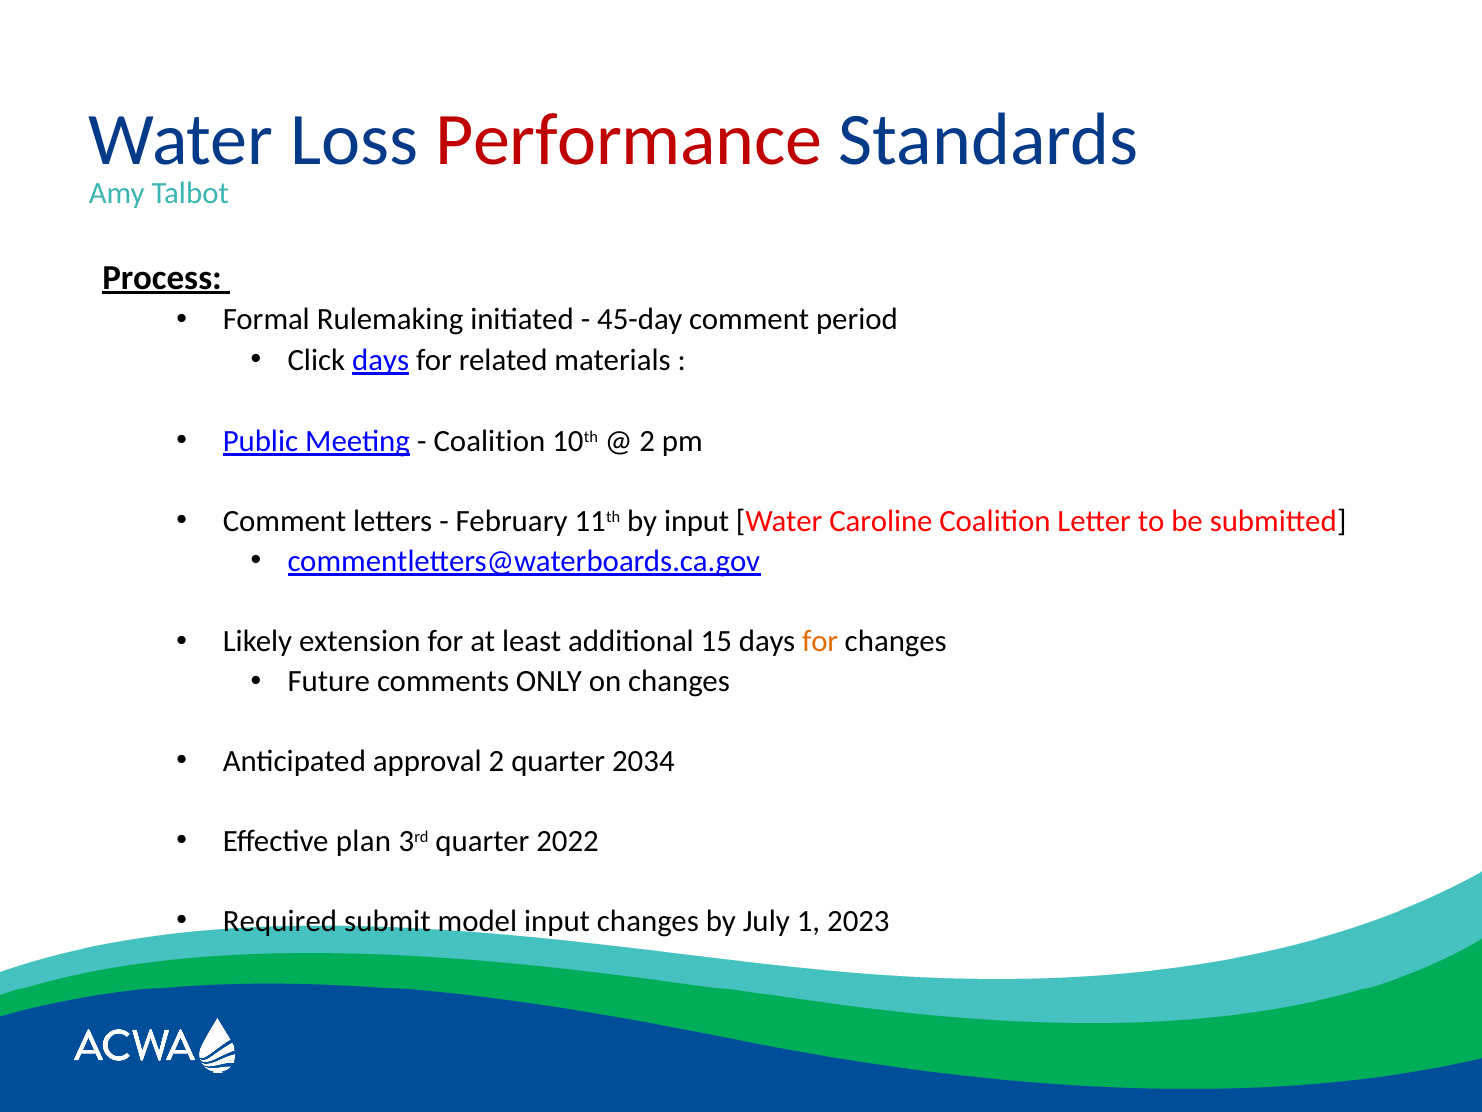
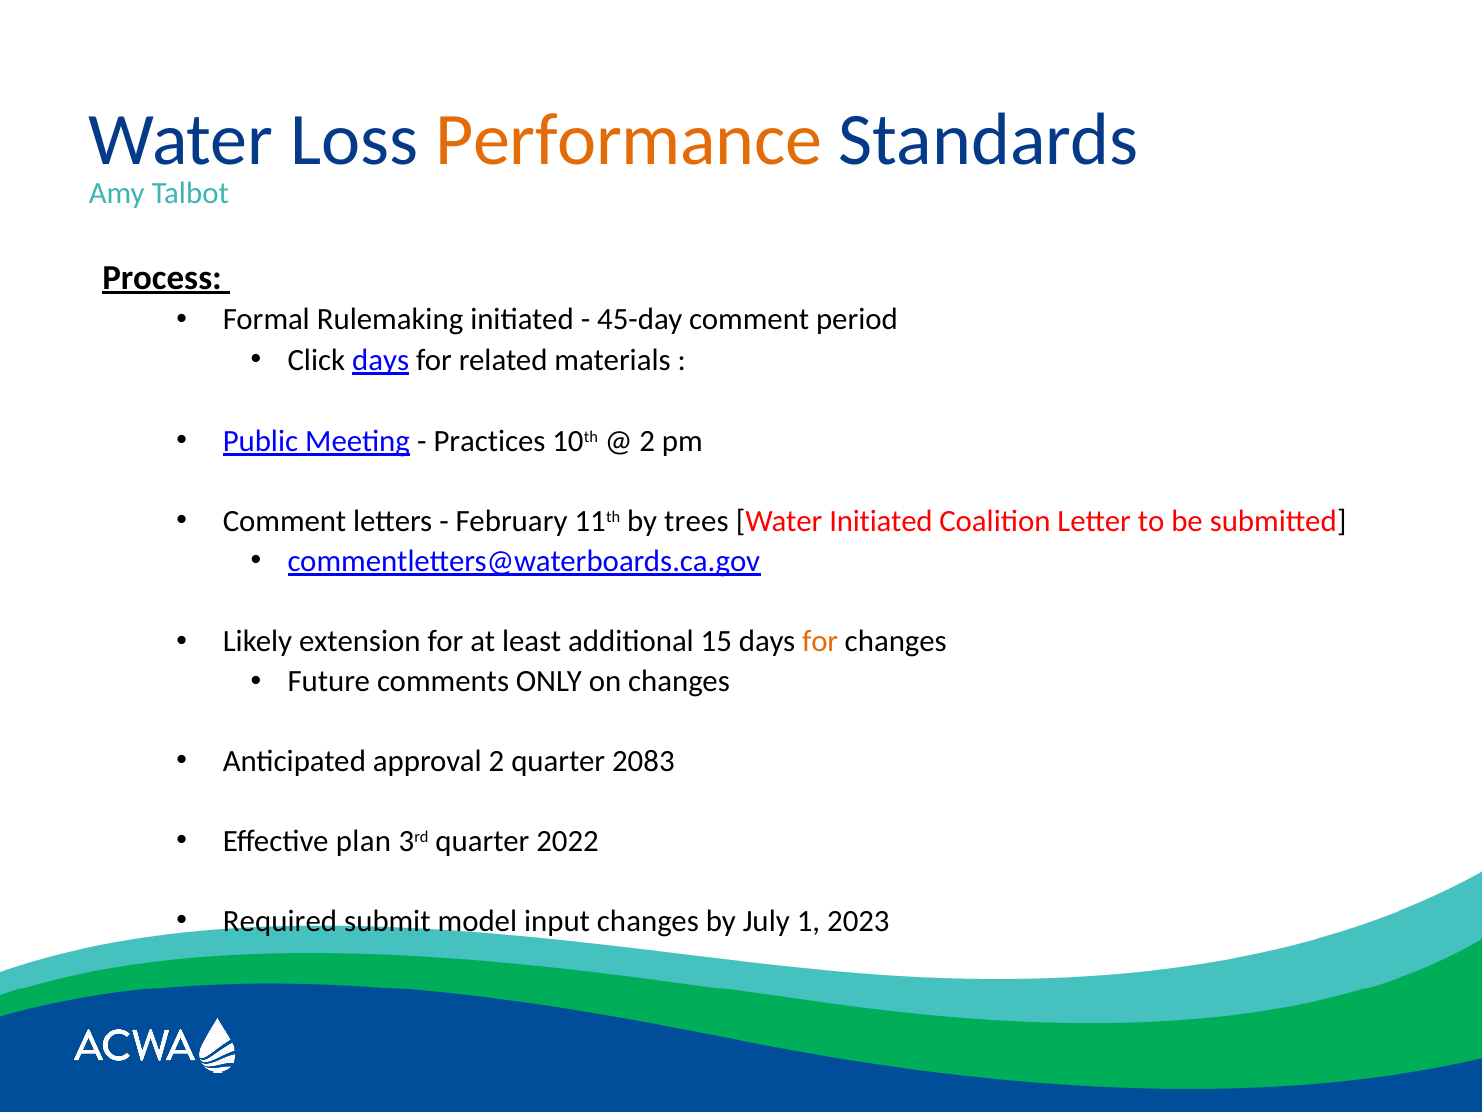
Performance colour: red -> orange
Coalition at (489, 441): Coalition -> Practices
by input: input -> trees
Water Caroline: Caroline -> Initiated
2034: 2034 -> 2083
